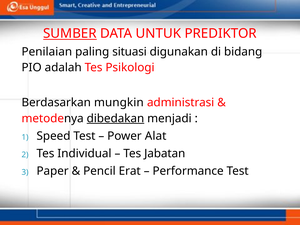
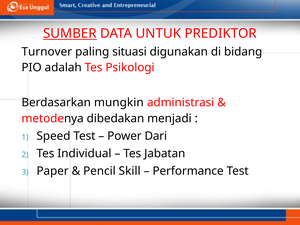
Penilaian: Penilaian -> Turnover
dibedakan underline: present -> none
Alat: Alat -> Dari
Erat: Erat -> Skill
